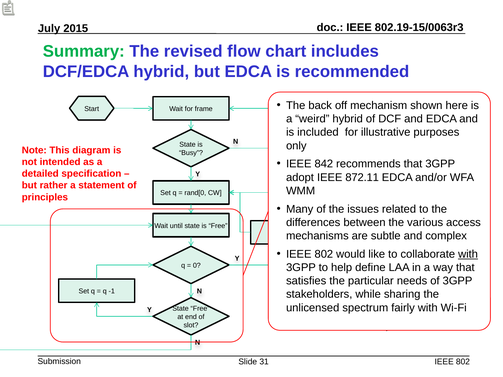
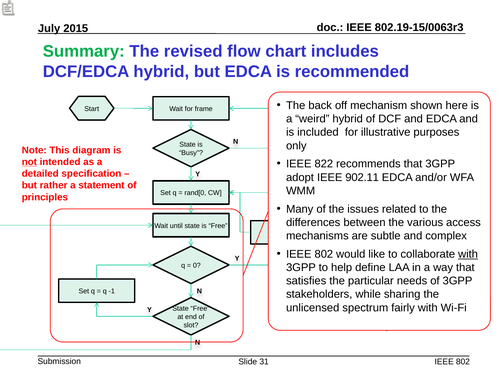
not underline: none -> present
842: 842 -> 822
872.11: 872.11 -> 902.11
